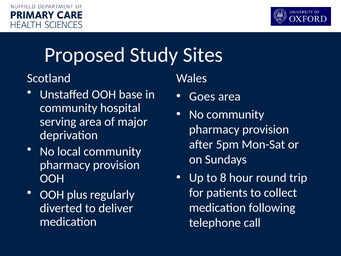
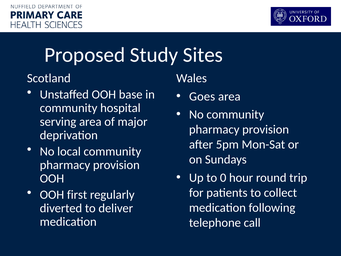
8: 8 -> 0
plus: plus -> first
